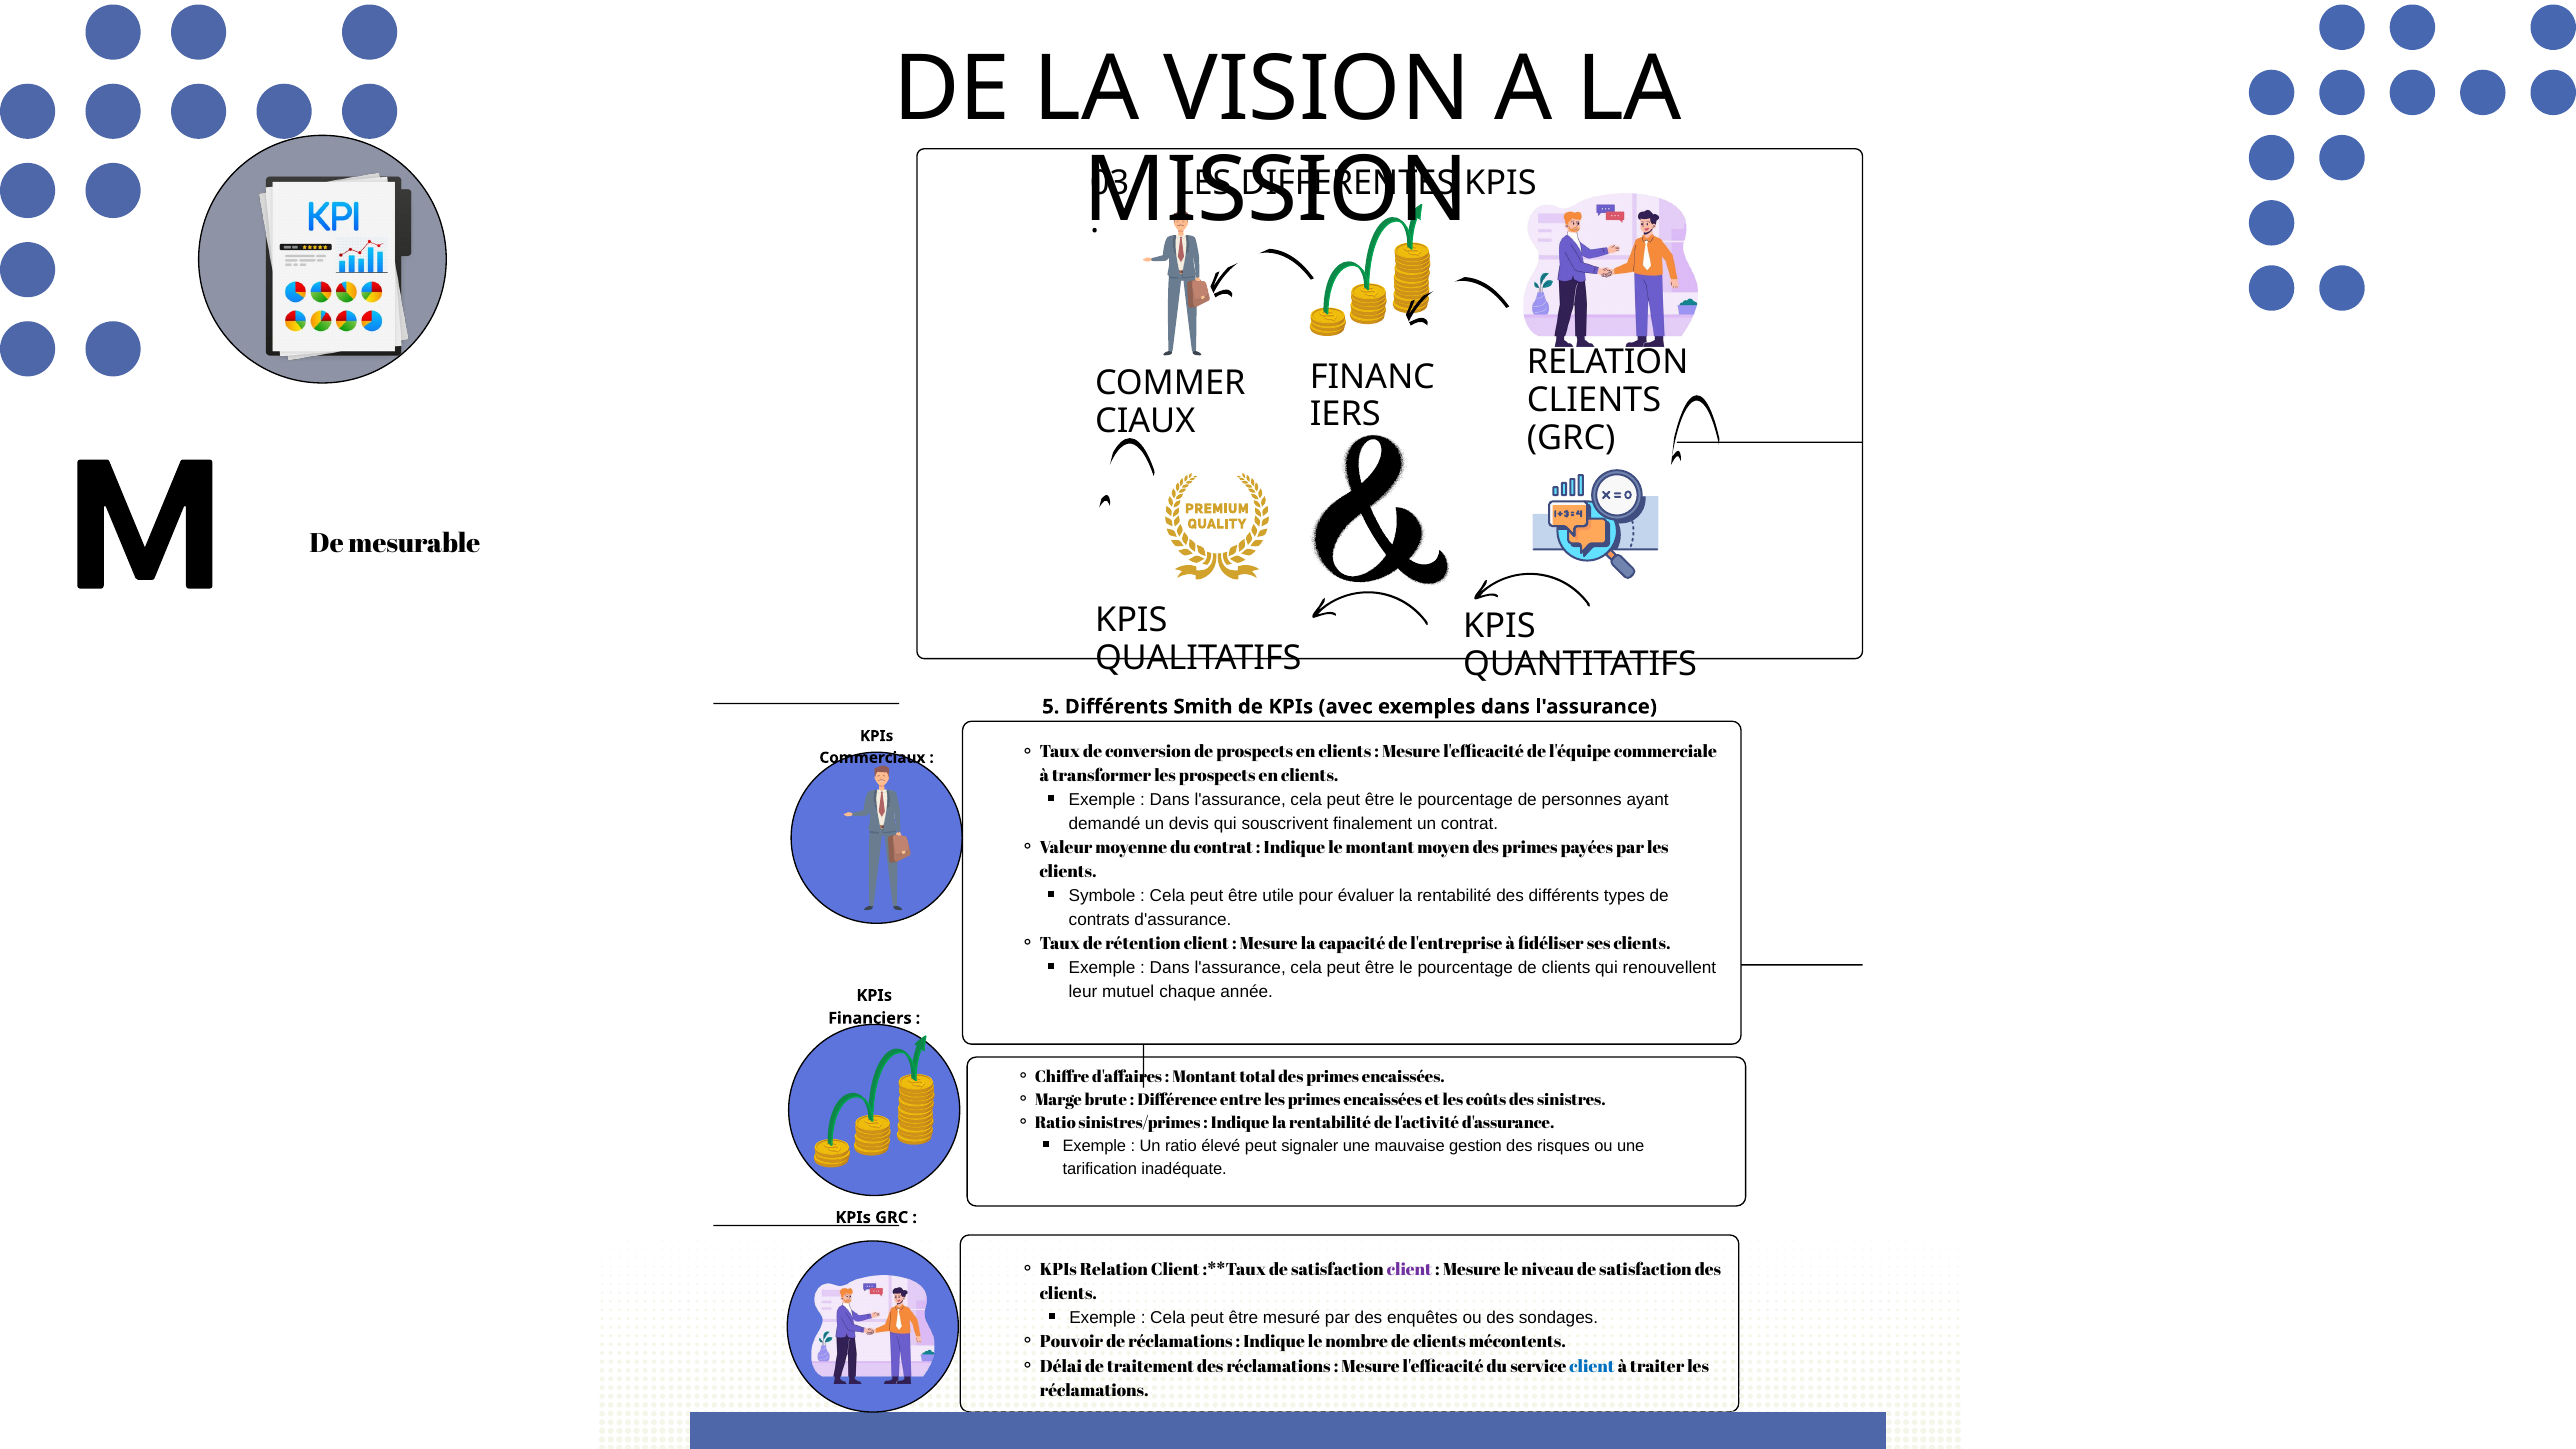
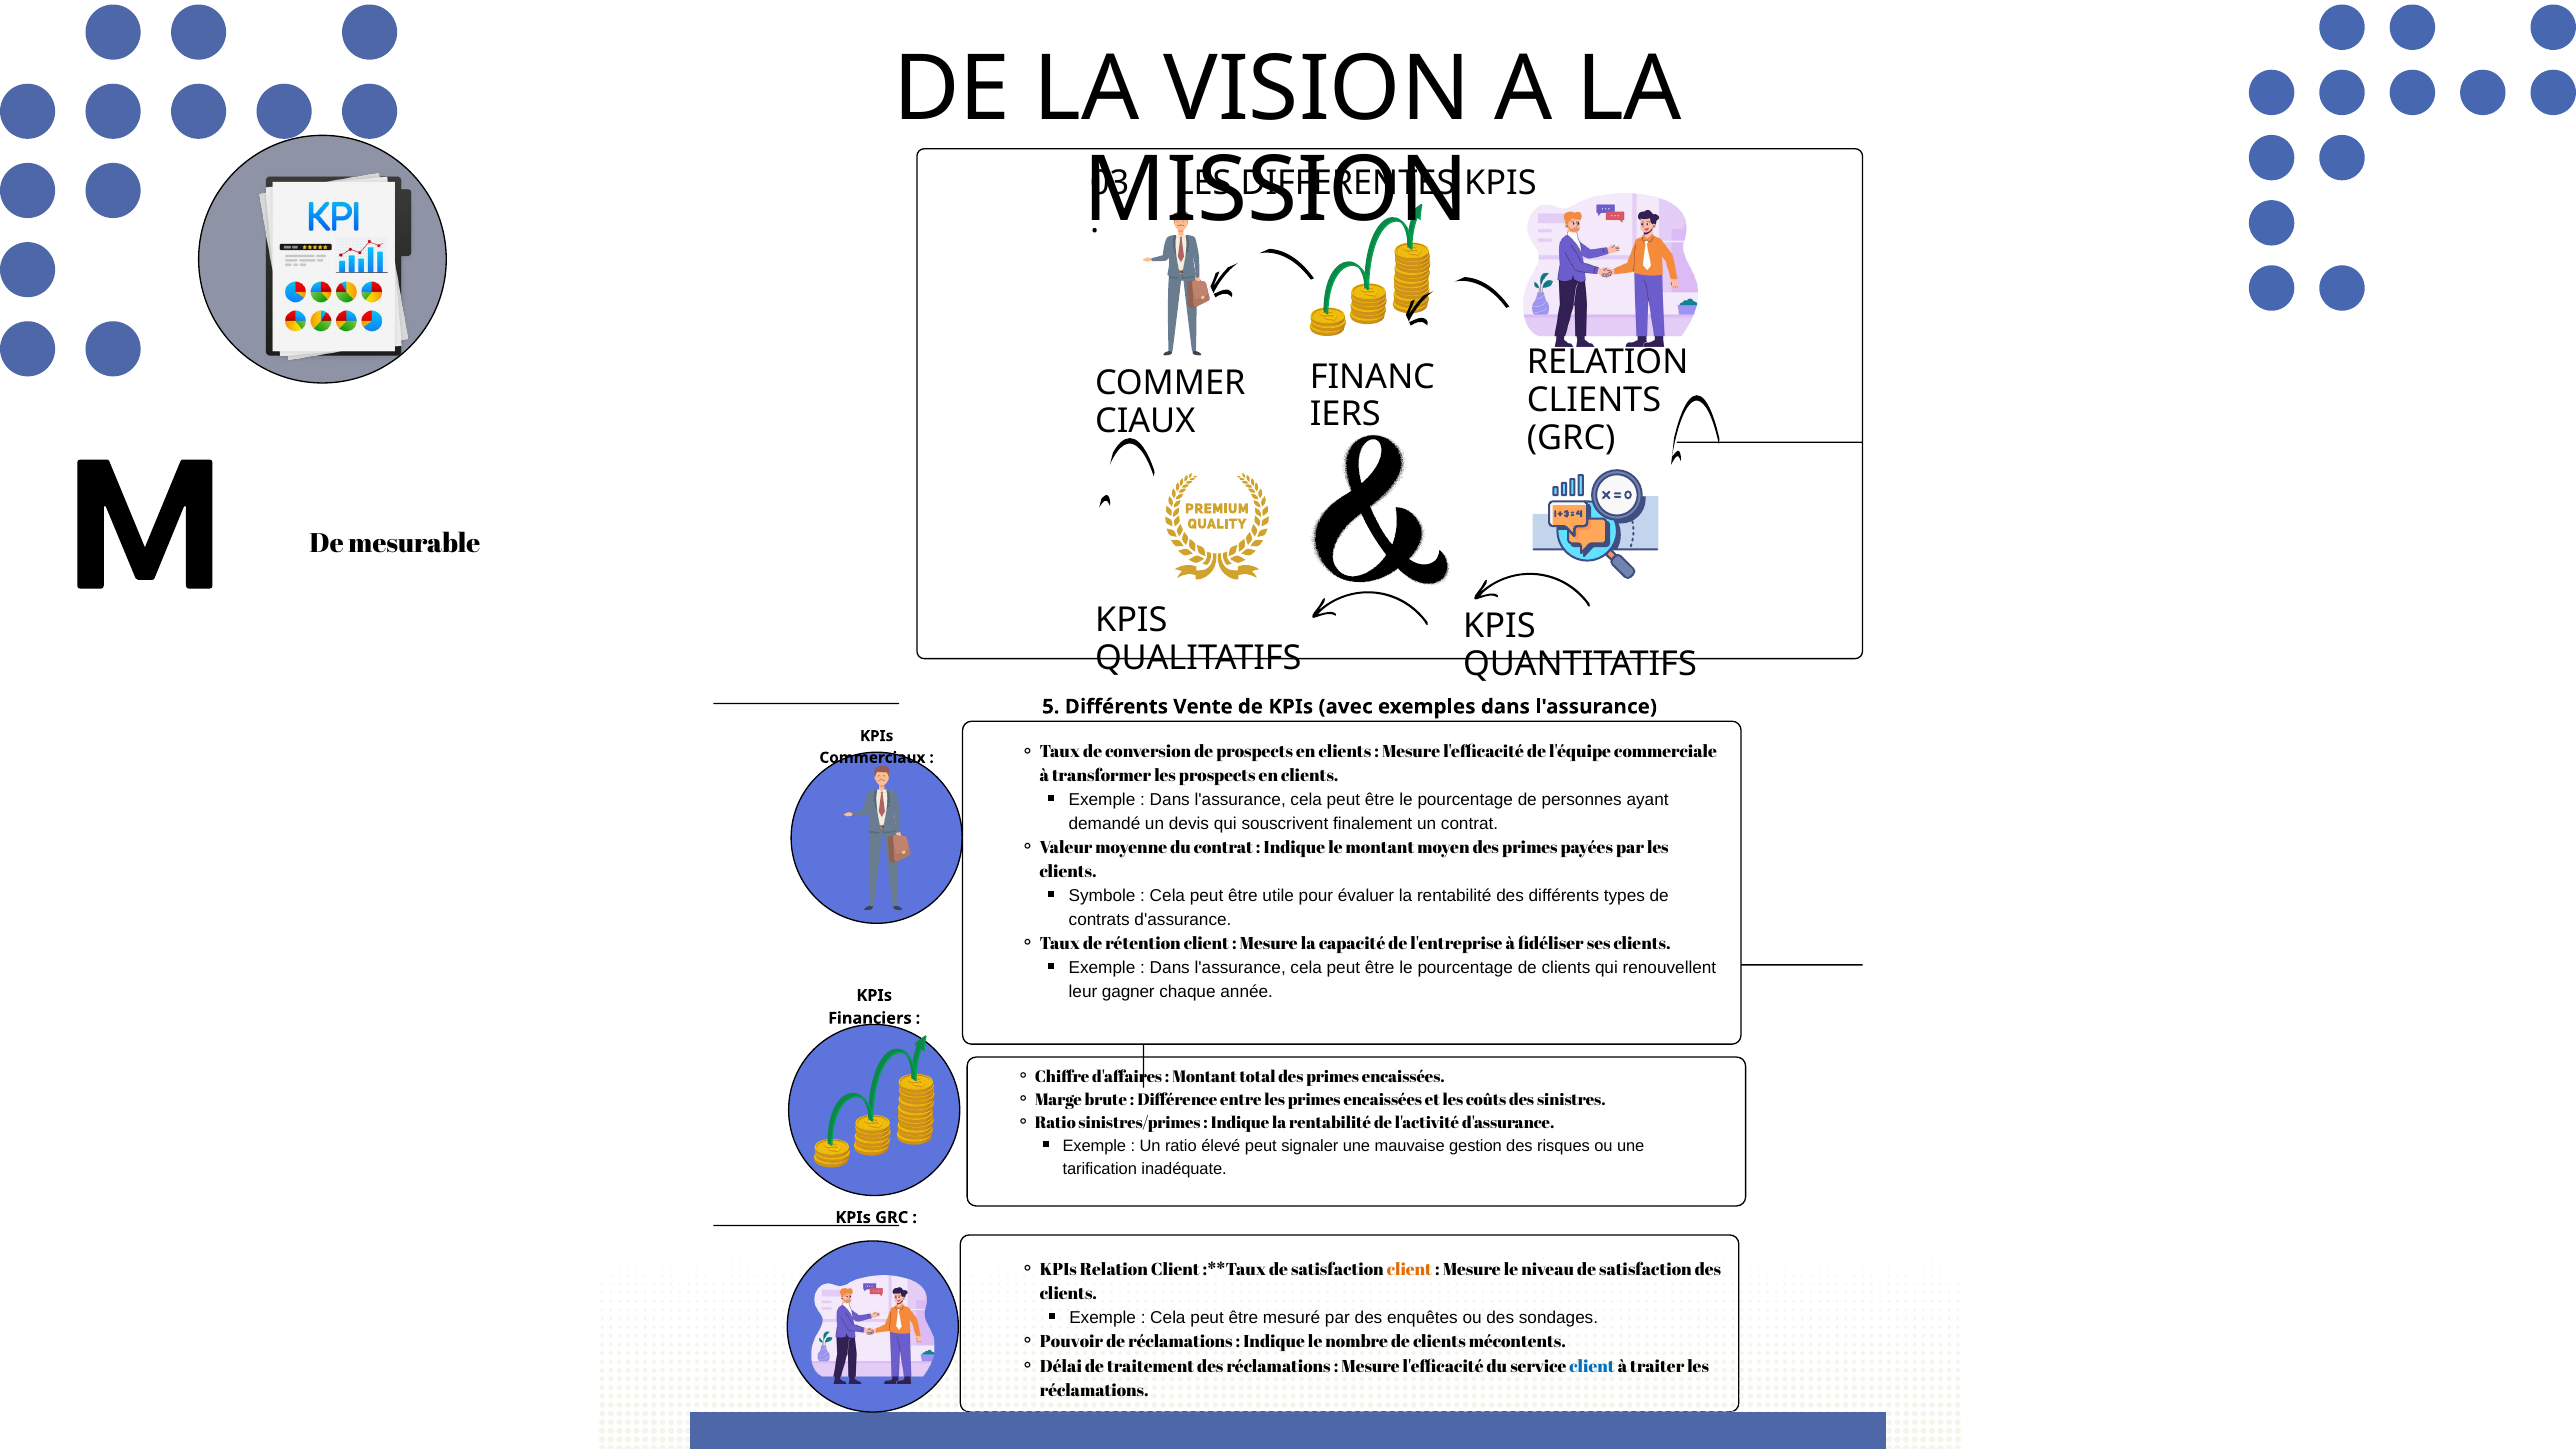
Smith: Smith -> Vente
mutuel: mutuel -> gagner
client at (1409, 1270) colour: purple -> orange
